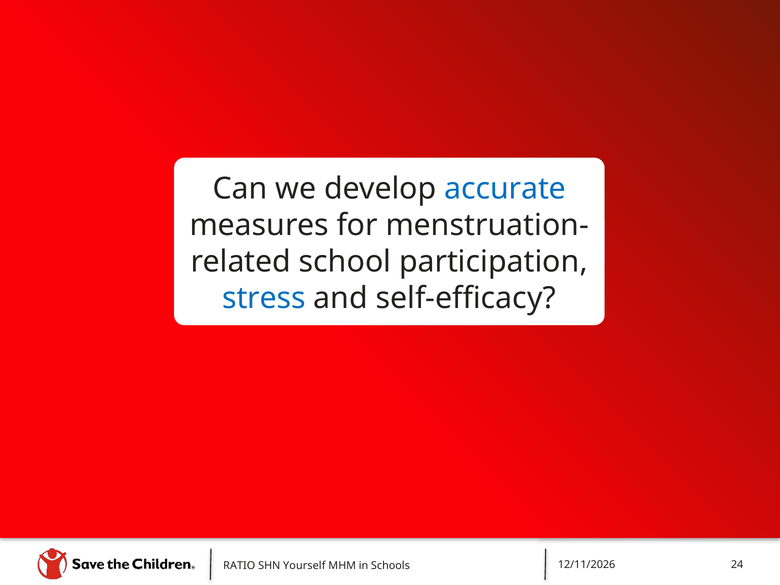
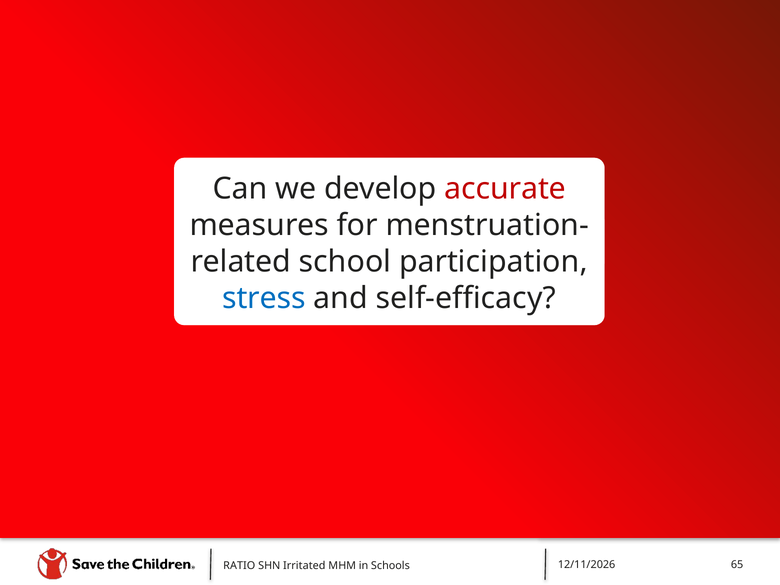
accurate colour: blue -> red
Yourself: Yourself -> Irritated
24: 24 -> 65
